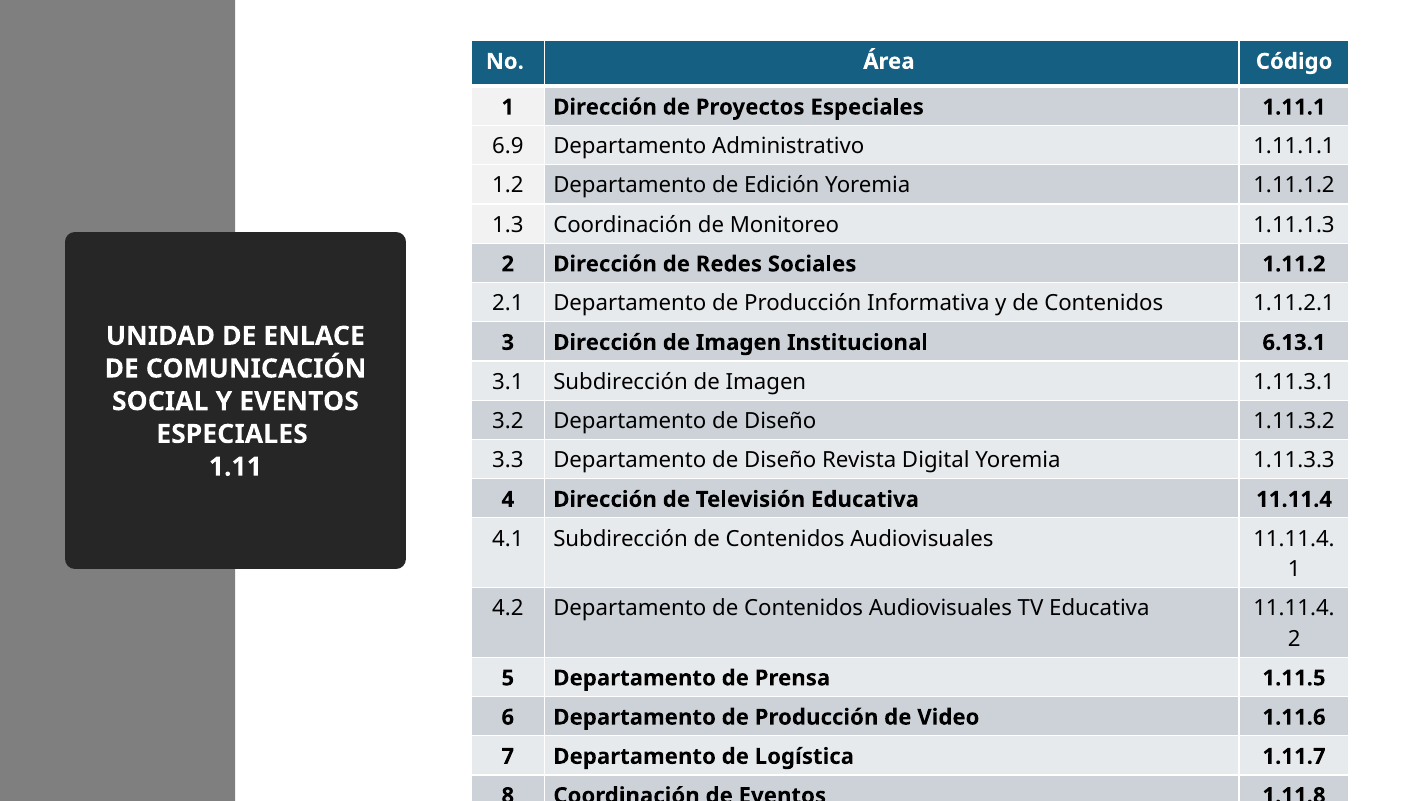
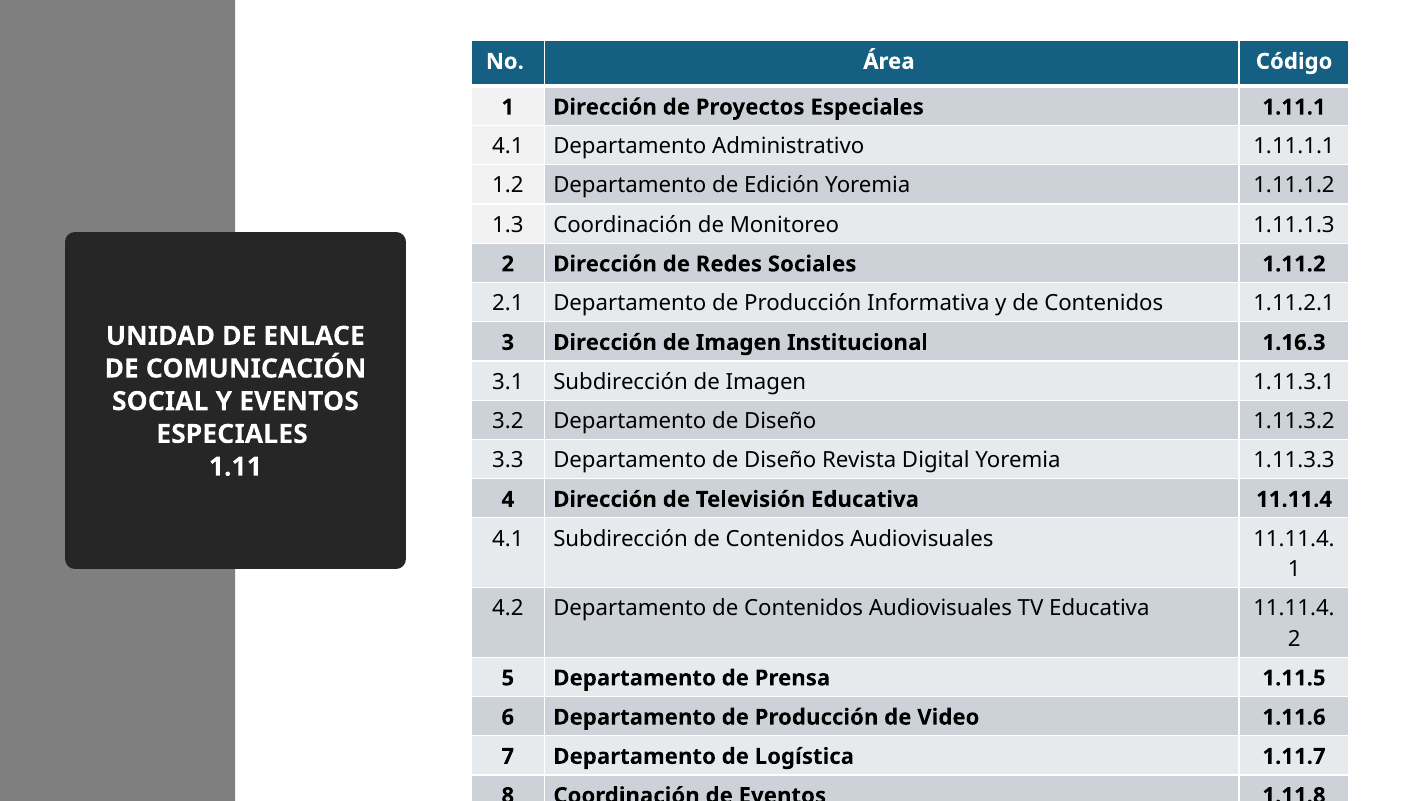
6.9 at (508, 146): 6.9 -> 4.1
6.13.1: 6.13.1 -> 1.16.3
